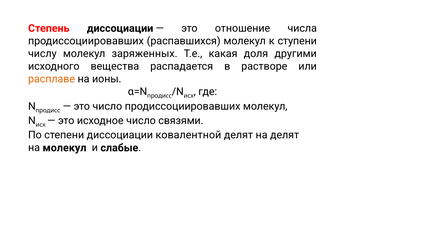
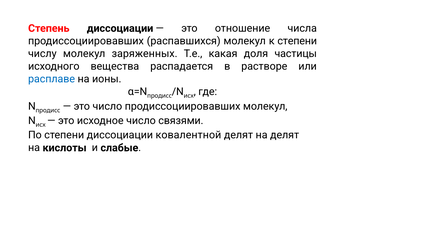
к ступени: ступени -> степени
другими: другими -> частицы
расплаве colour: orange -> blue
на молекул: молекул -> кислоты
